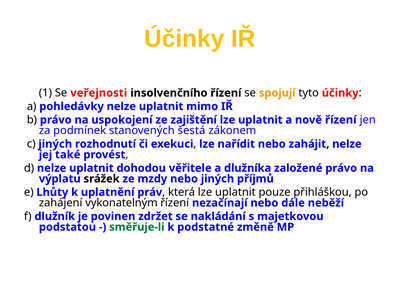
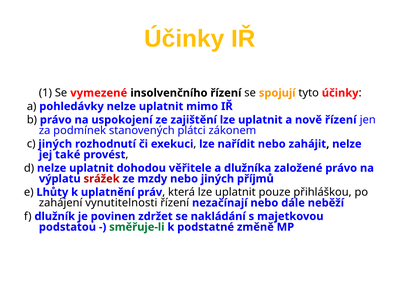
veřejnosti: veřejnosti -> vymezené
šestá: šestá -> plátci
srážek colour: black -> red
vykonatelným: vykonatelným -> vynutitelnosti
